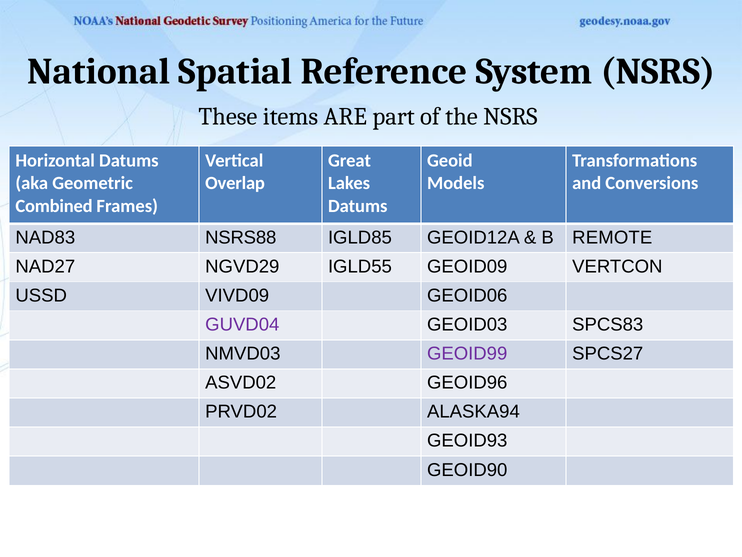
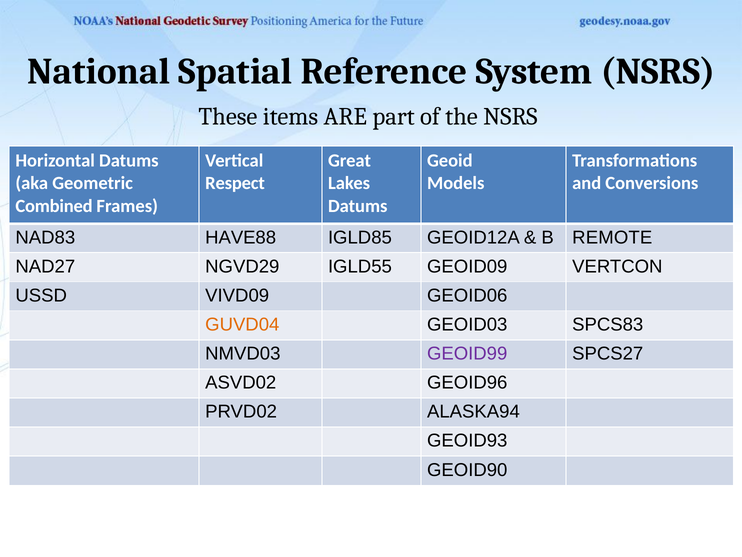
Overlap: Overlap -> Respect
NSRS88: NSRS88 -> HAVE88
GUVD04 colour: purple -> orange
